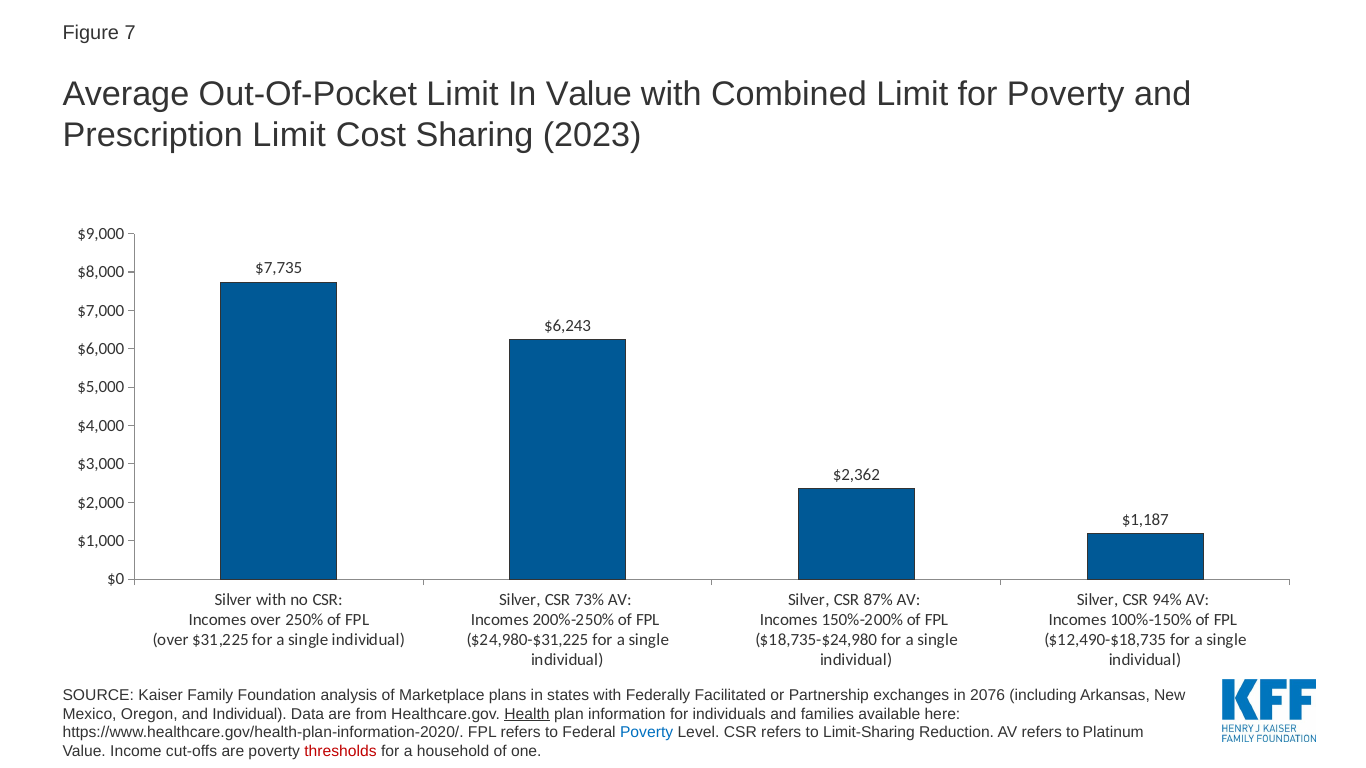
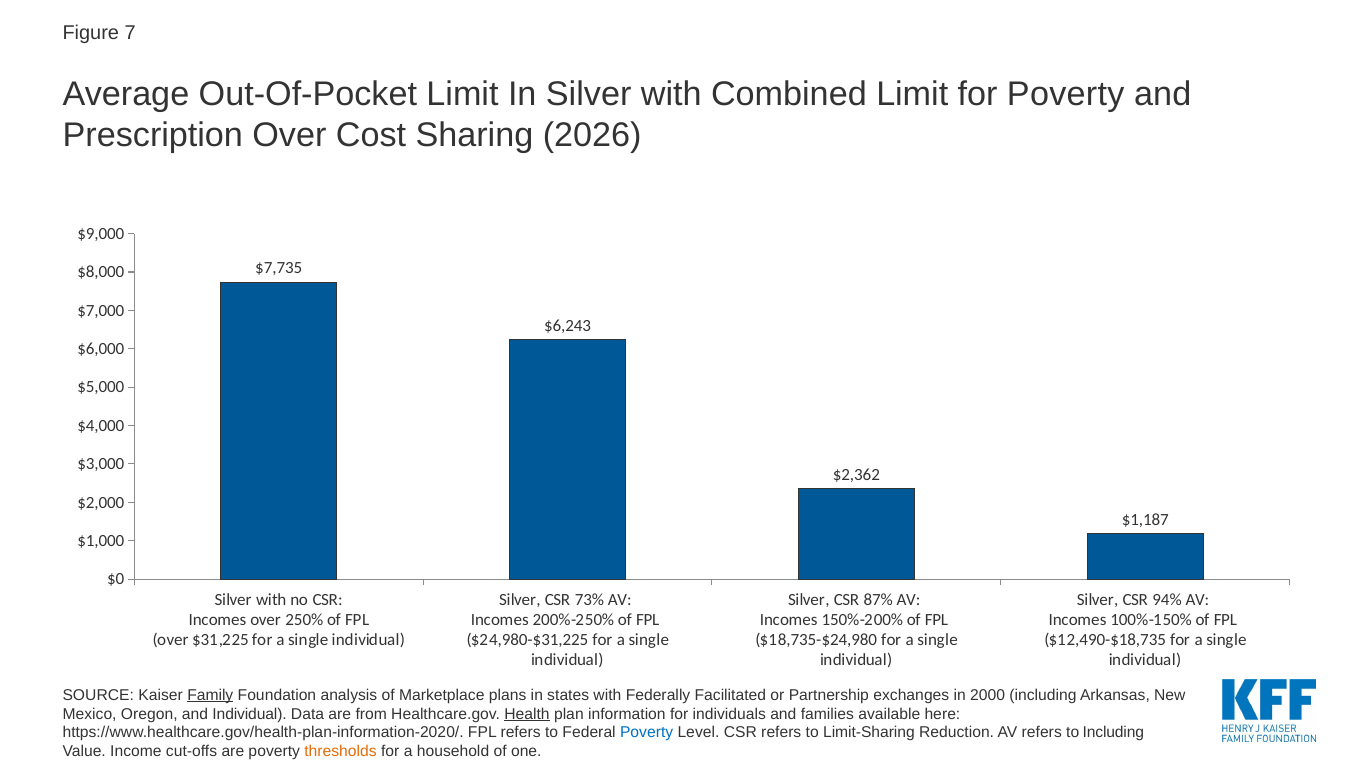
In Value: Value -> Silver
Prescription Limit: Limit -> Over
2023: 2023 -> 2026
Family underline: none -> present
2076: 2076 -> 2000
to Platinum: Platinum -> Including
thresholds colour: red -> orange
